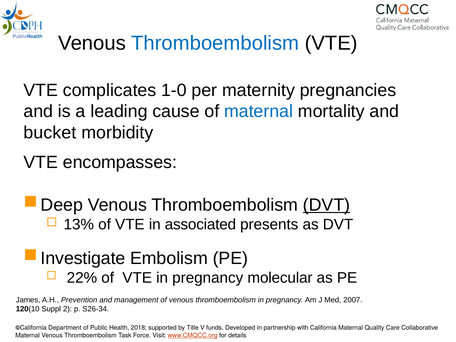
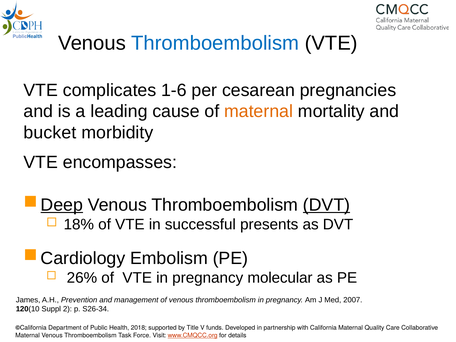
1-0: 1-0 -> 1-6
maternity: maternity -> cesarean
maternal at (259, 111) colour: blue -> orange
Deep underline: none -> present
13%: 13% -> 18%
associated: associated -> successful
Investigate: Investigate -> Cardiology
22%: 22% -> 26%
